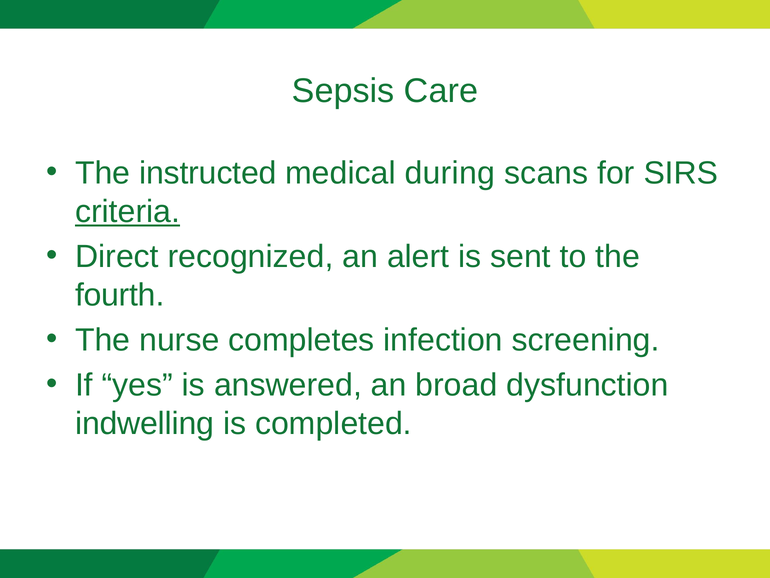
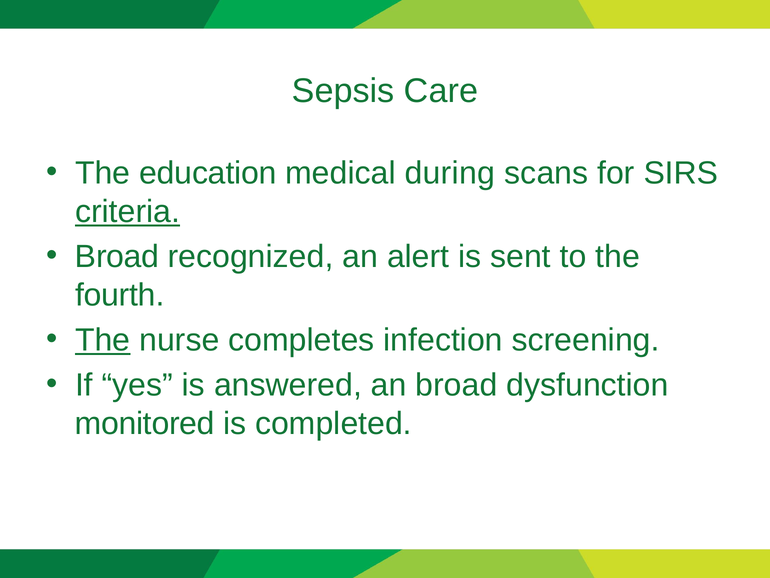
instructed: instructed -> education
Direct at (117, 256): Direct -> Broad
The at (103, 340) underline: none -> present
indwelling: indwelling -> monitored
